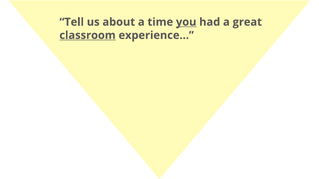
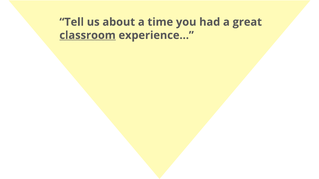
you underline: present -> none
